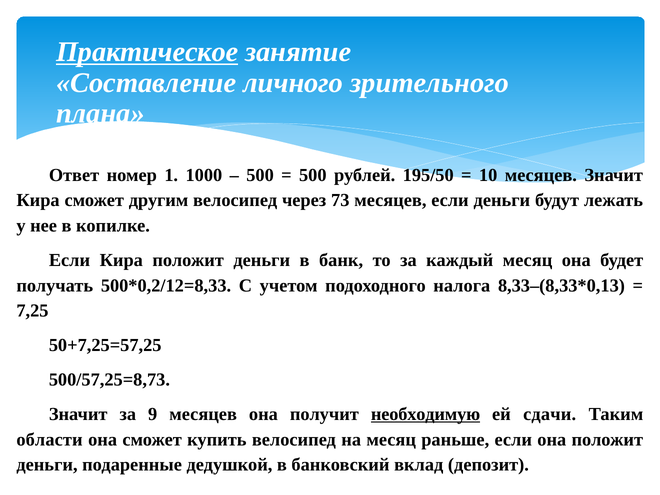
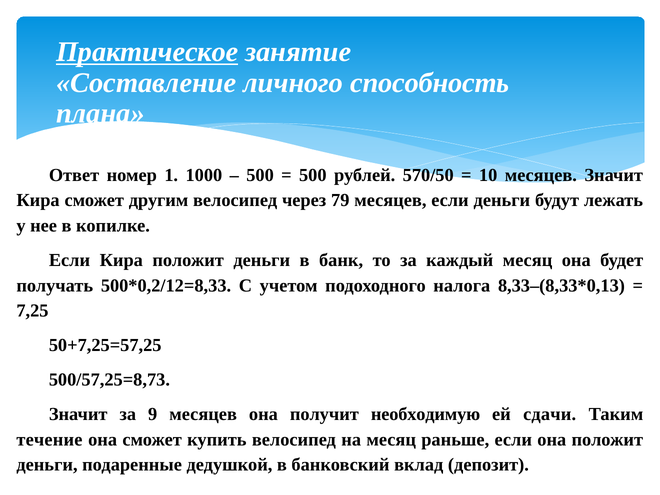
зрительного: зрительного -> способность
195/50: 195/50 -> 570/50
73: 73 -> 79
необходимую underline: present -> none
области: области -> течение
